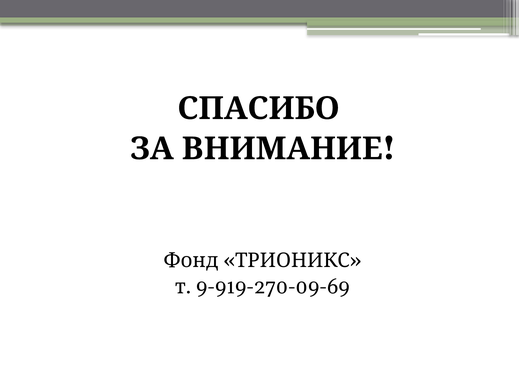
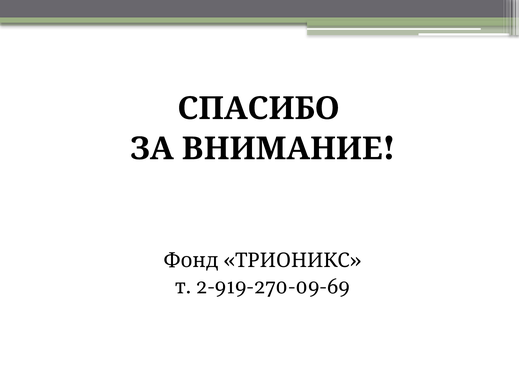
9-919-270-09-69: 9-919-270-09-69 -> 2-919-270-09-69
